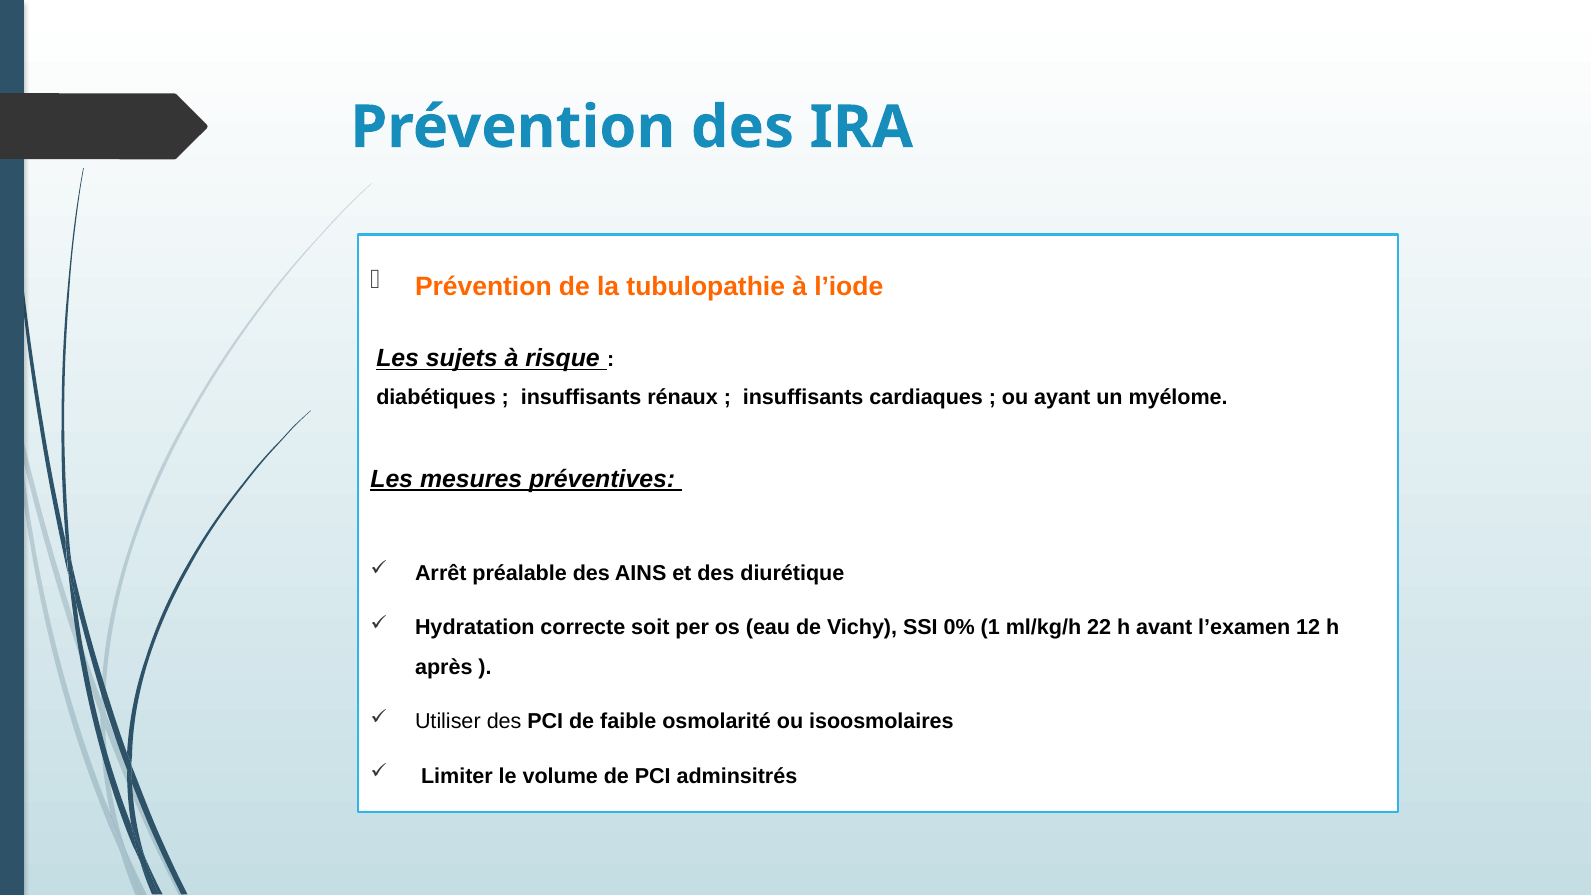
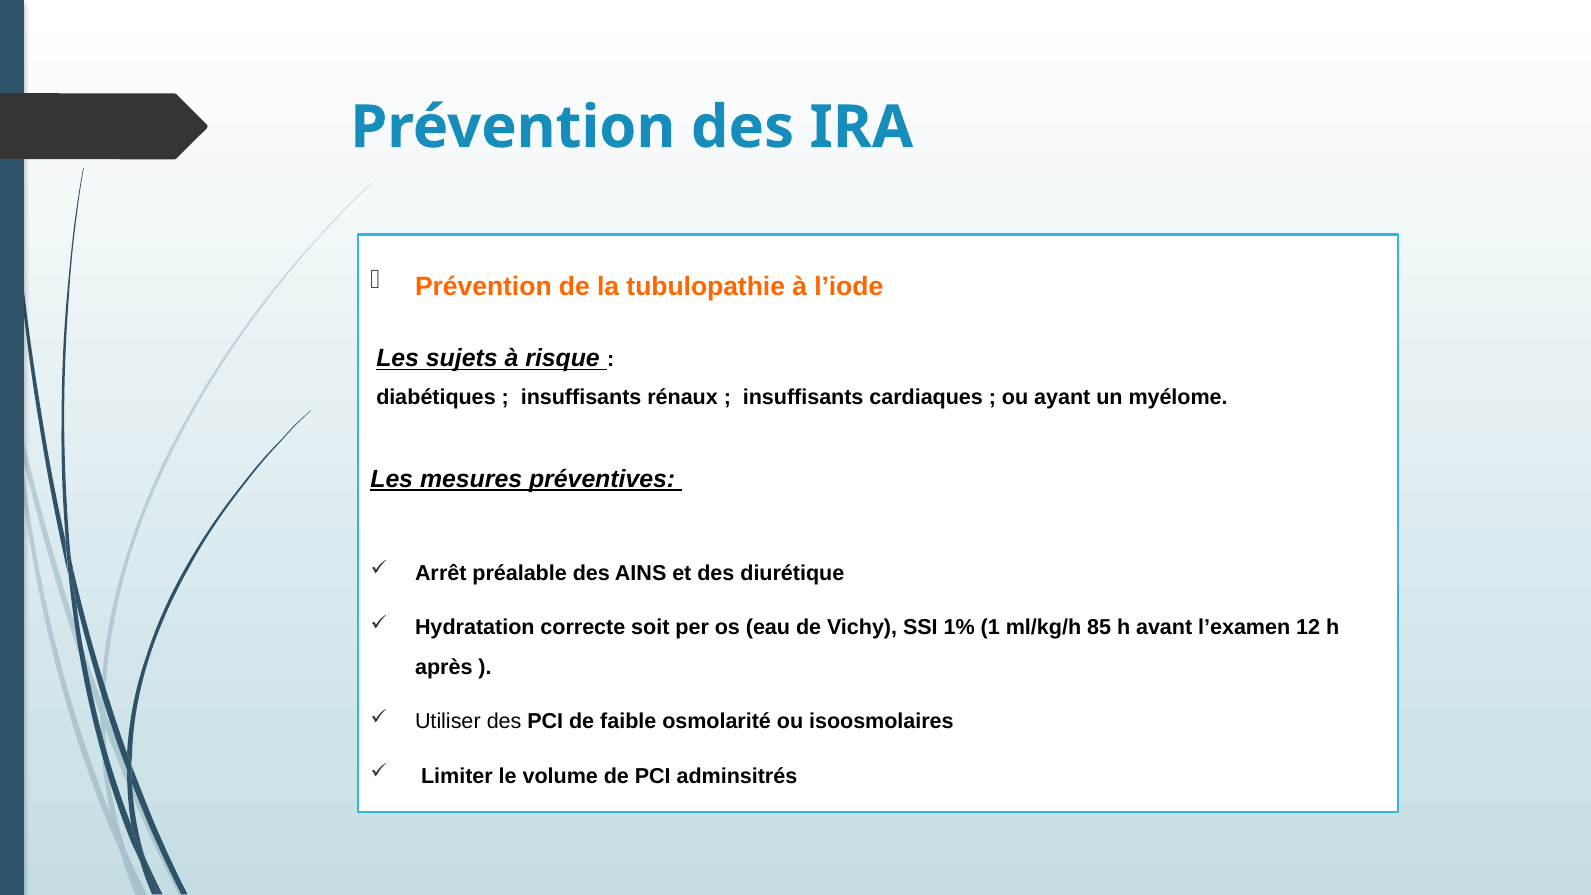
0%: 0% -> 1%
22: 22 -> 85
